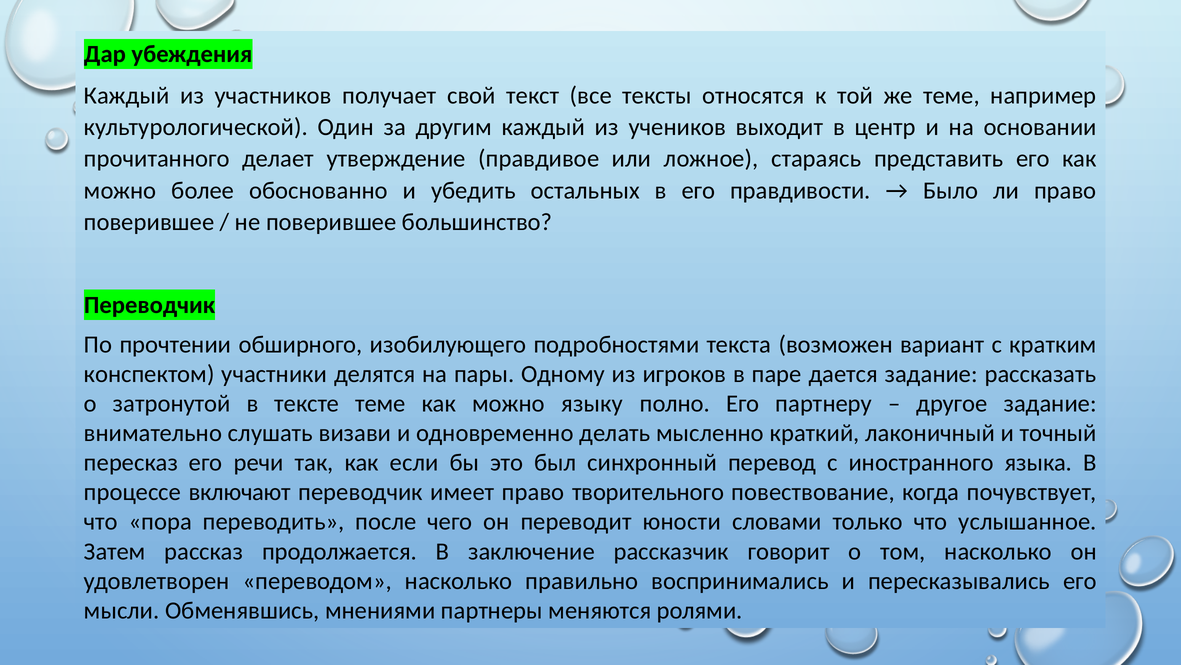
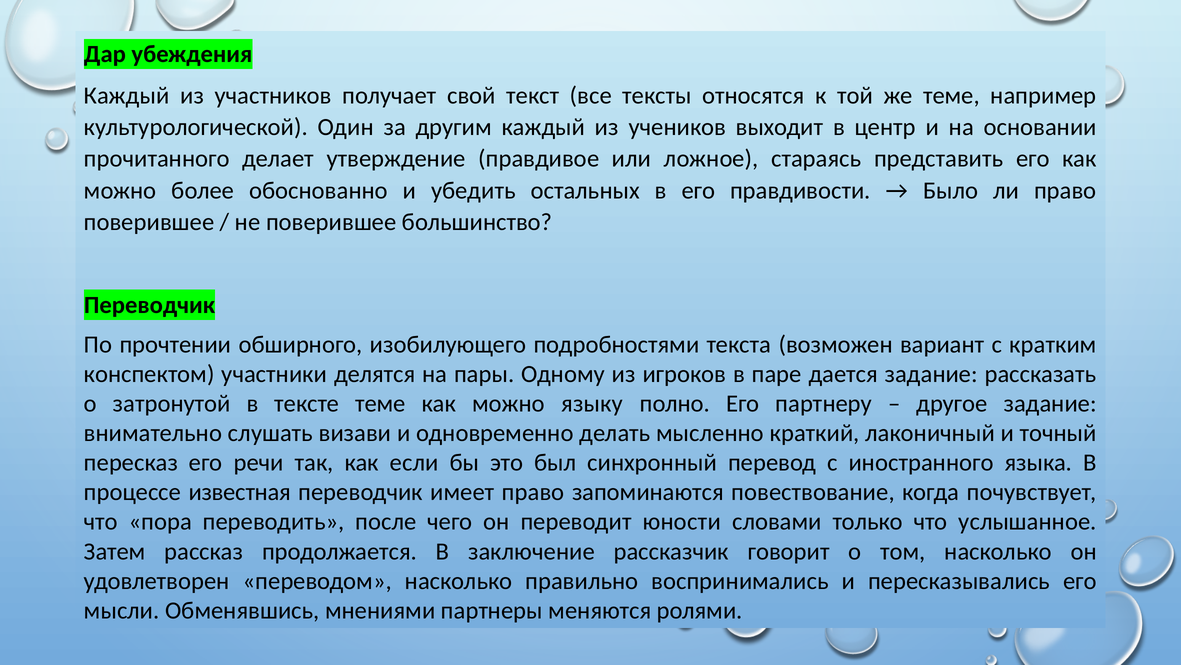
включают: включают -> известная
творительного: творительного -> запоминаются
